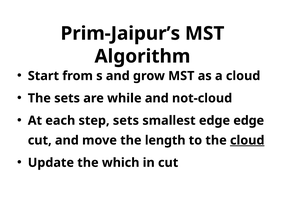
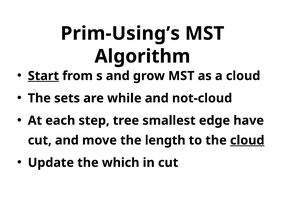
Prim-Jaipur’s: Prim-Jaipur’s -> Prim-Using’s
Start underline: none -> present
step sets: sets -> tree
edge edge: edge -> have
